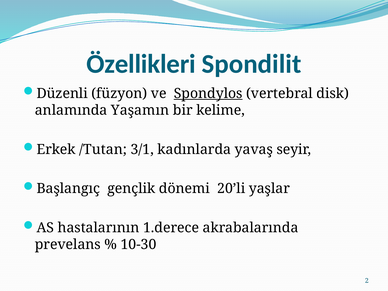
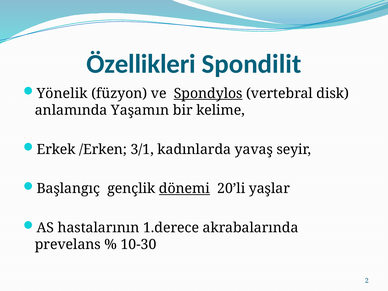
Düzenli: Düzenli -> Yönelik
/Tutan: /Tutan -> /Erken
dönemi underline: none -> present
